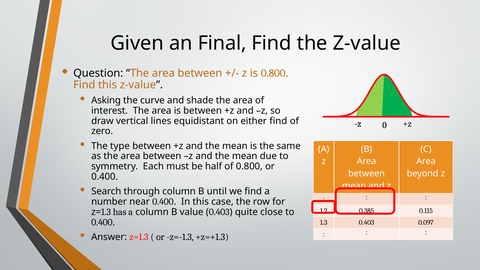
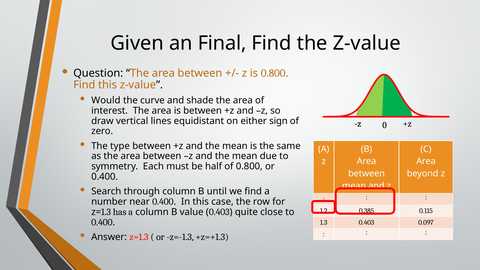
Asking: Asking -> Would
either find: find -> sign
